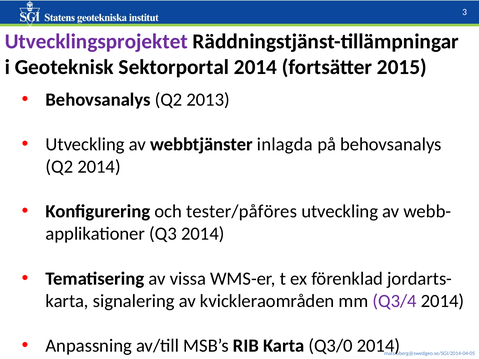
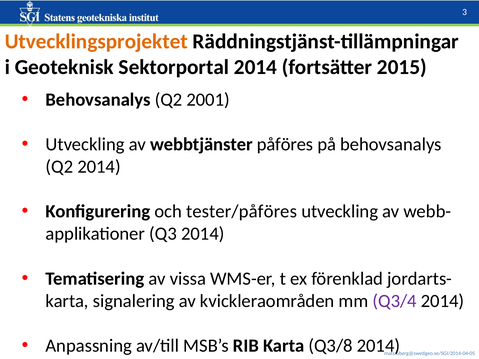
Utvecklingsprojektet colour: purple -> orange
2013: 2013 -> 2001
inlagda: inlagda -> påföres
Q3/0: Q3/0 -> Q3/8
